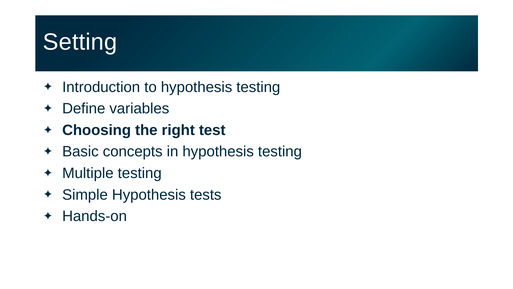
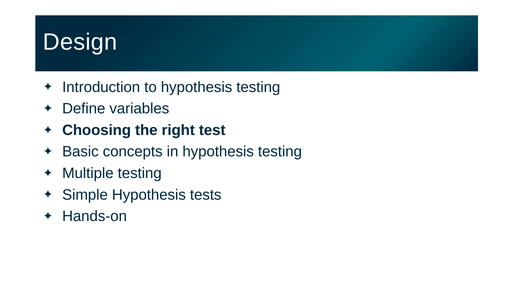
Setting: Setting -> Design
